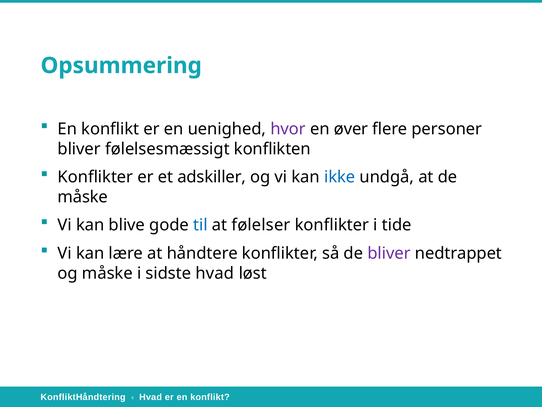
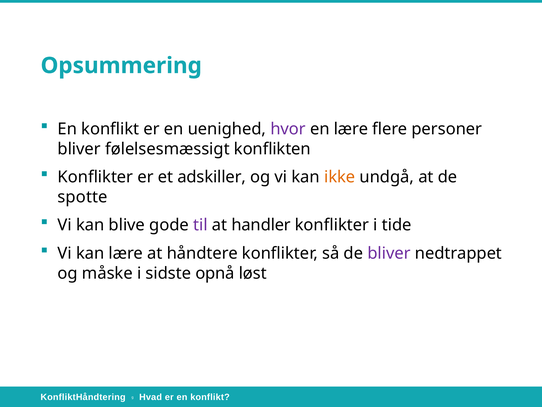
en øver: øver -> lære
ikke colour: blue -> orange
måske at (83, 197): måske -> spotte
til colour: blue -> purple
følelser: følelser -> handler
sidste hvad: hvad -> opnå
